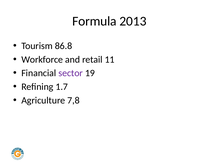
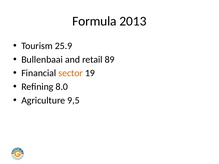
86.8: 86.8 -> 25.9
Workforce: Workforce -> Bullenbaai
11: 11 -> 89
sector colour: purple -> orange
1.7: 1.7 -> 8.0
7,8: 7,8 -> 9,5
